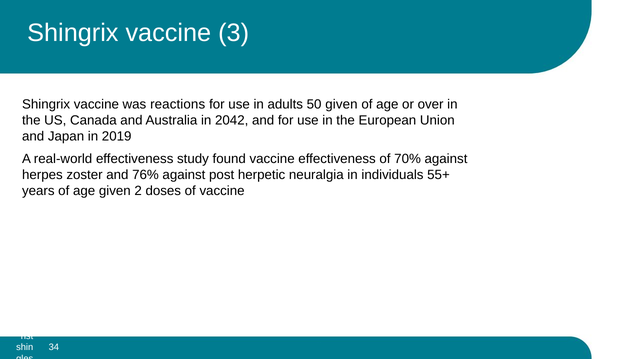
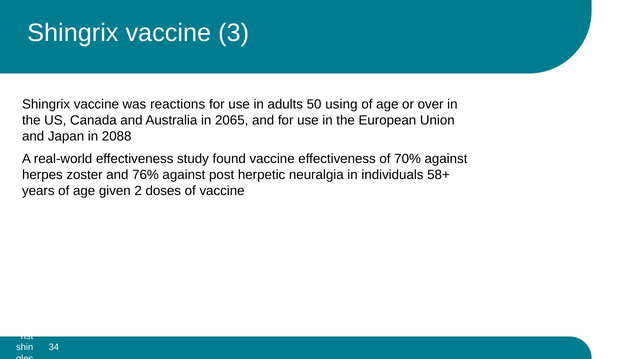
50 given: given -> using
2042: 2042 -> 2065
2019: 2019 -> 2088
55+: 55+ -> 58+
